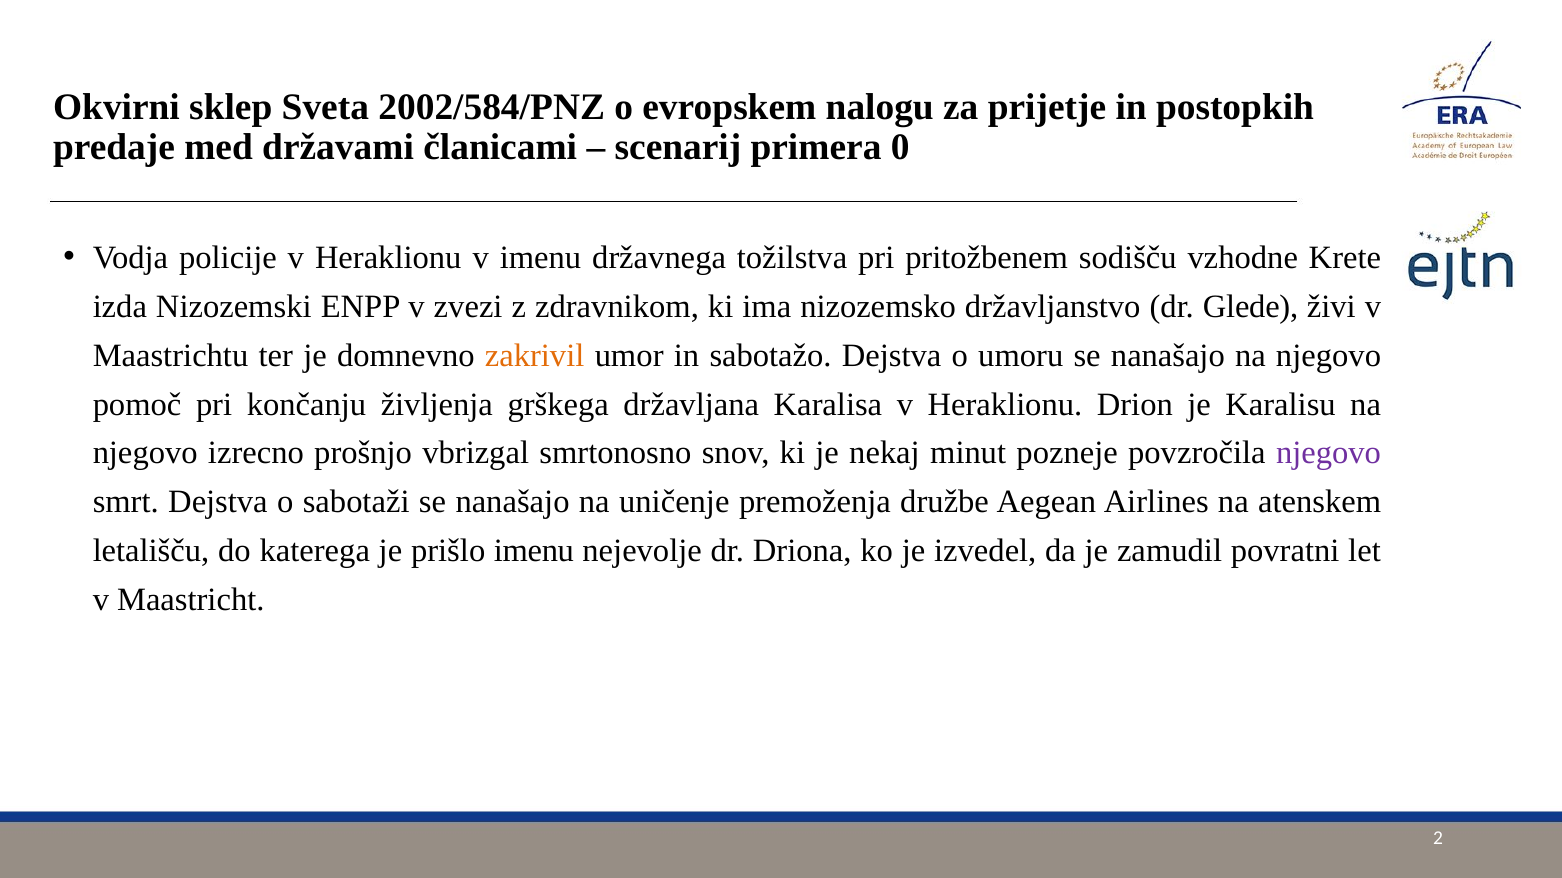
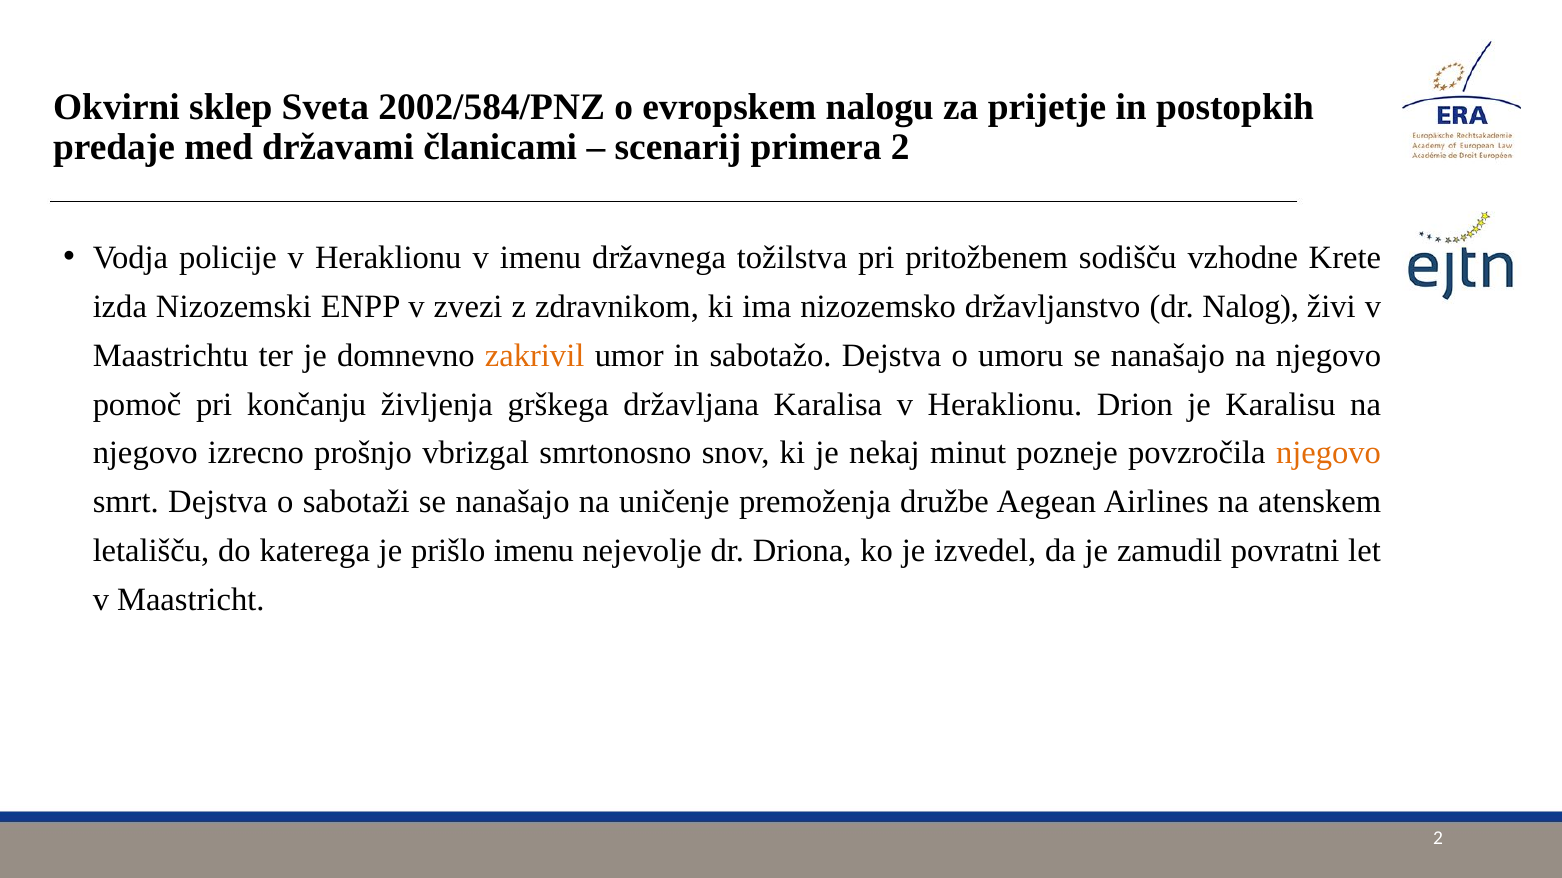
primera 0: 0 -> 2
Glede: Glede -> Nalog
njegovo at (1328, 453) colour: purple -> orange
